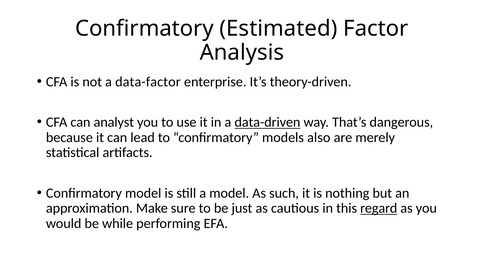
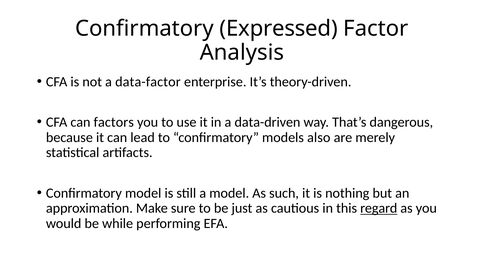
Estimated: Estimated -> Expressed
analyst: analyst -> factors
data-driven underline: present -> none
